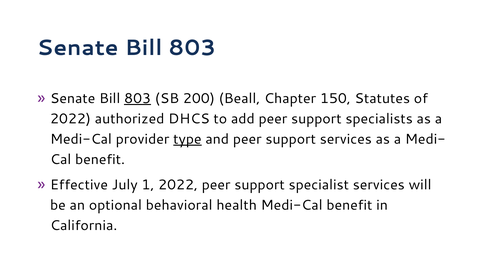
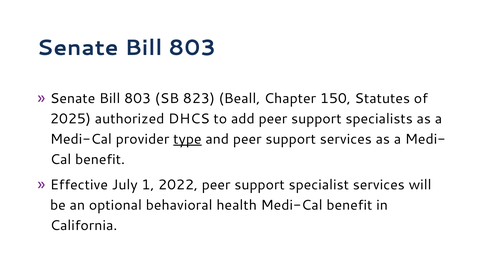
803 at (138, 99) underline: present -> none
200: 200 -> 823
2022 at (70, 119): 2022 -> 2025
